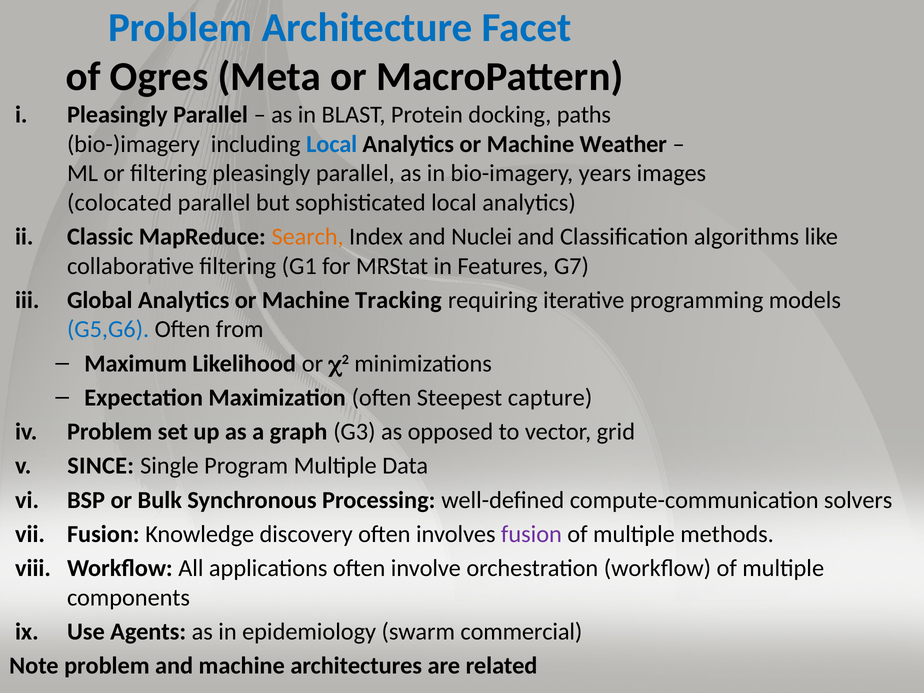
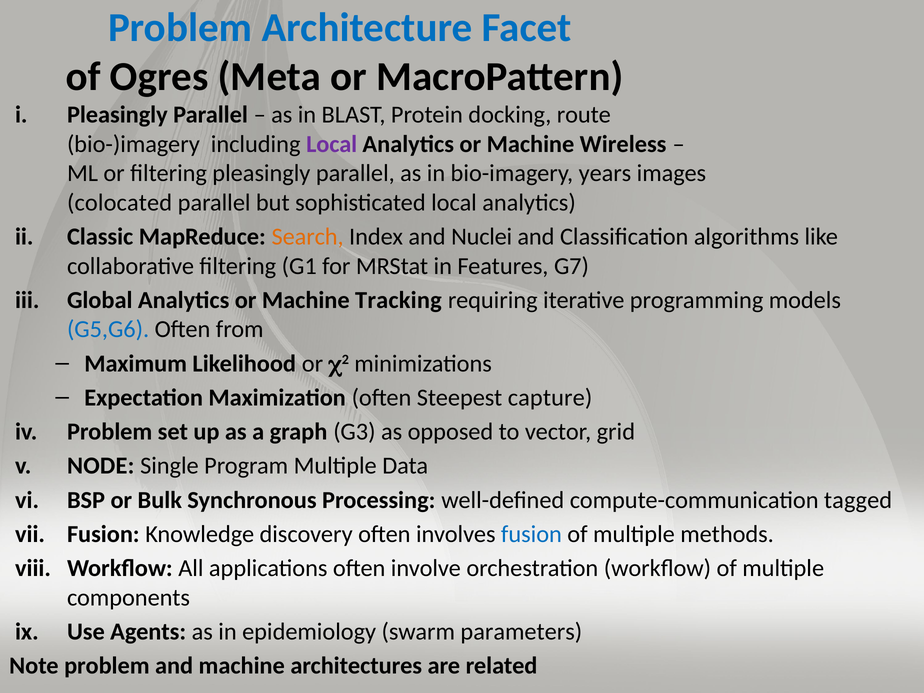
paths: paths -> route
Local at (332, 144) colour: blue -> purple
Weather: Weather -> Wireless
SINCE: SINCE -> NODE
solvers: solvers -> tagged
fusion at (531, 534) colour: purple -> blue
commercial: commercial -> parameters
